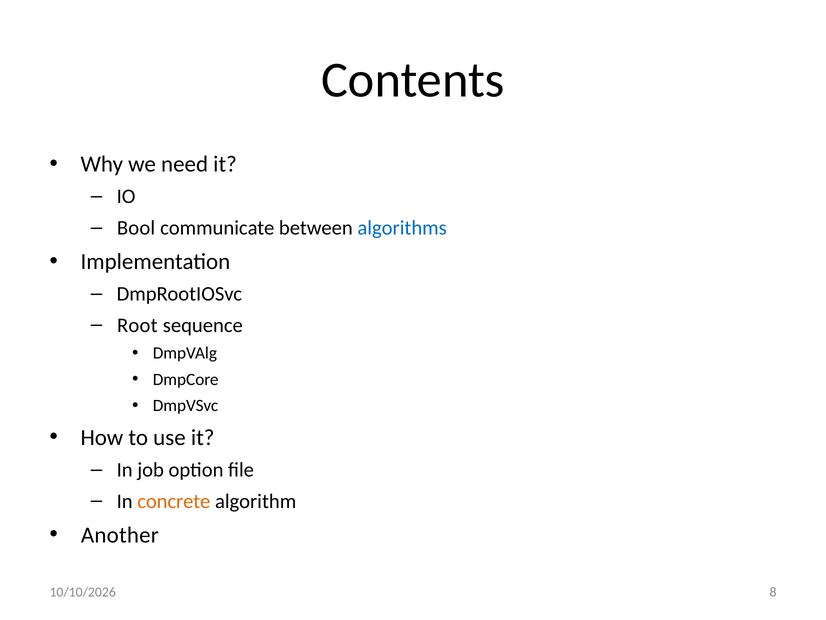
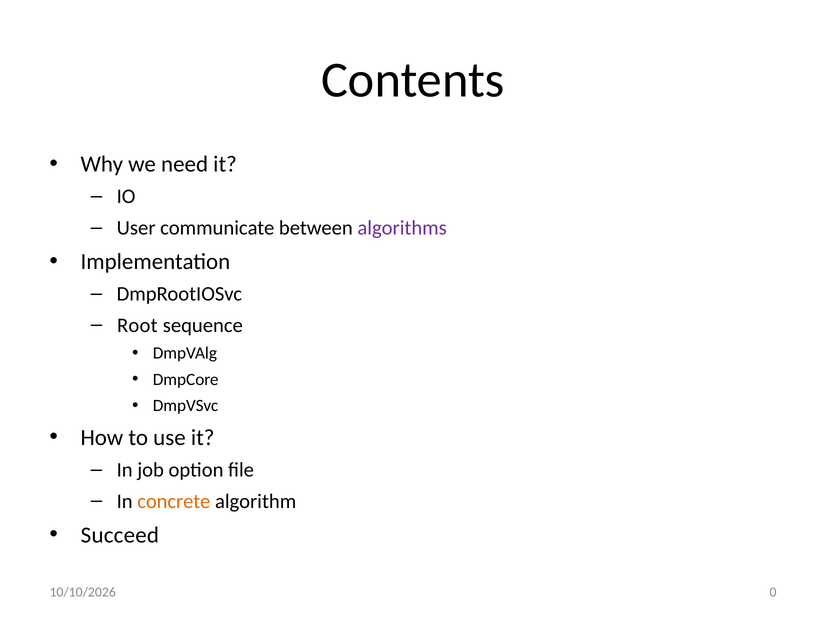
Bool: Bool -> User
algorithms colour: blue -> purple
Another: Another -> Succeed
8: 8 -> 0
